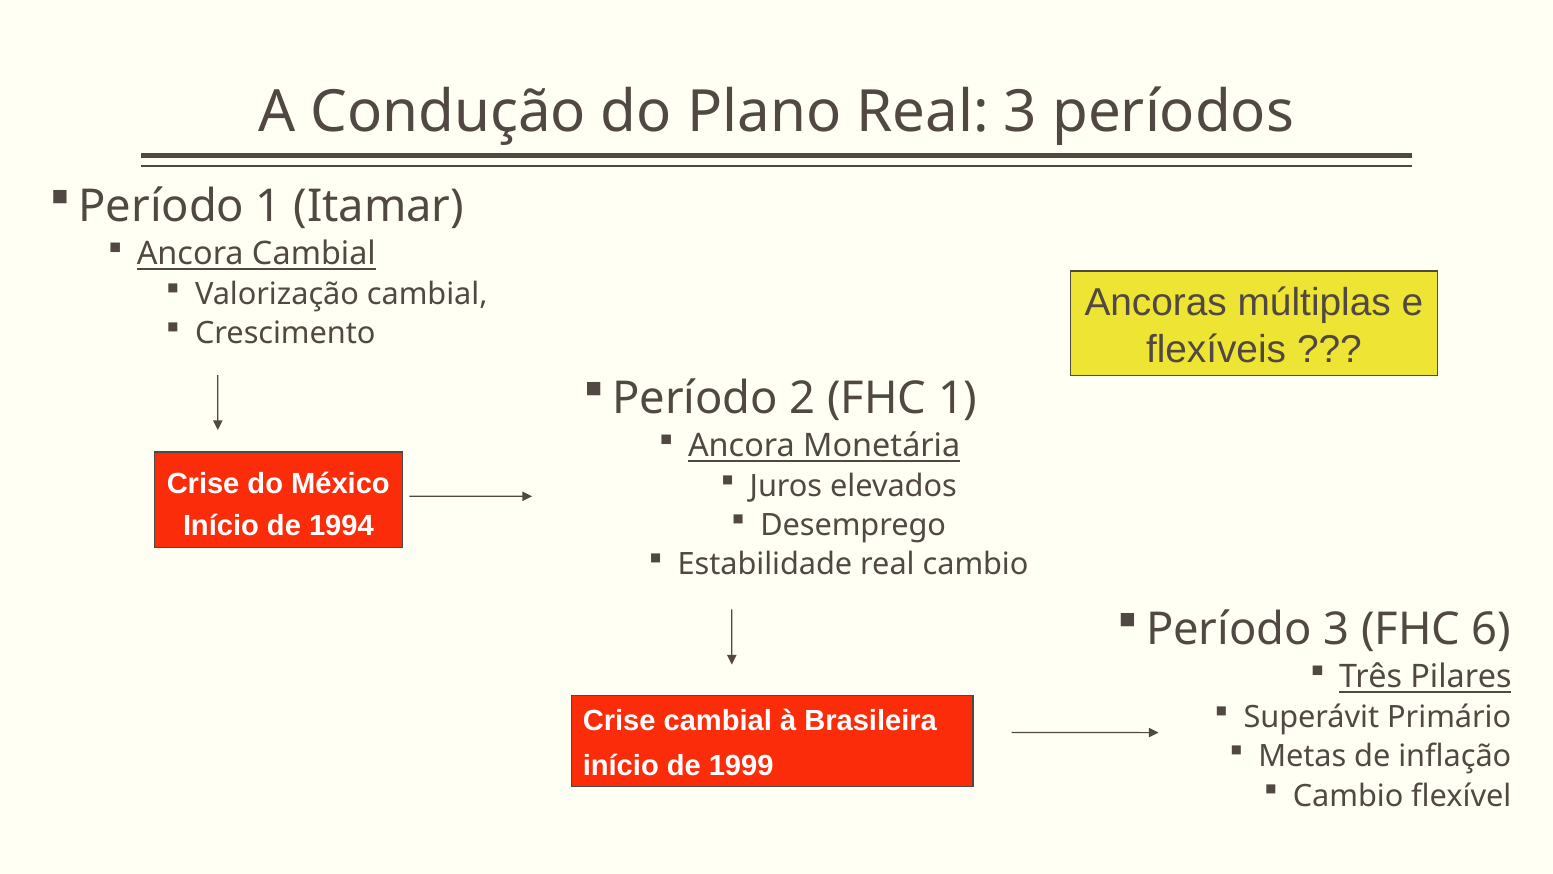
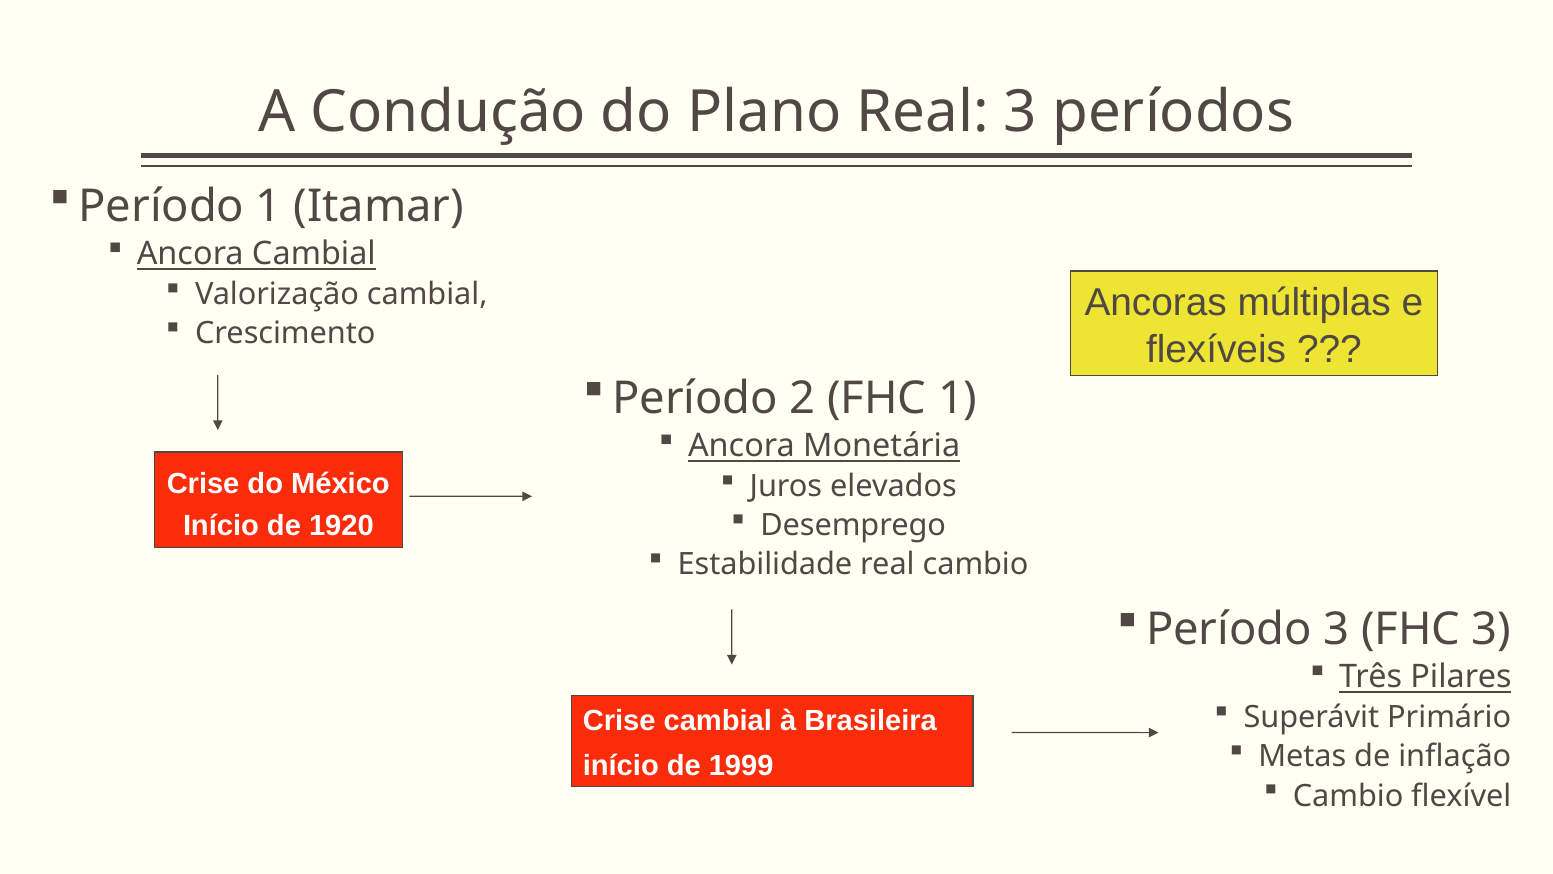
1994: 1994 -> 1920
FHC 6: 6 -> 3
